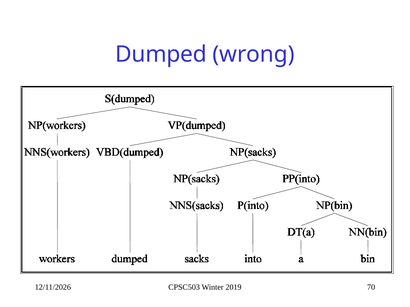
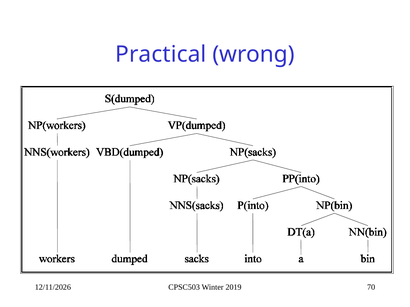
Dumped: Dumped -> Practical
